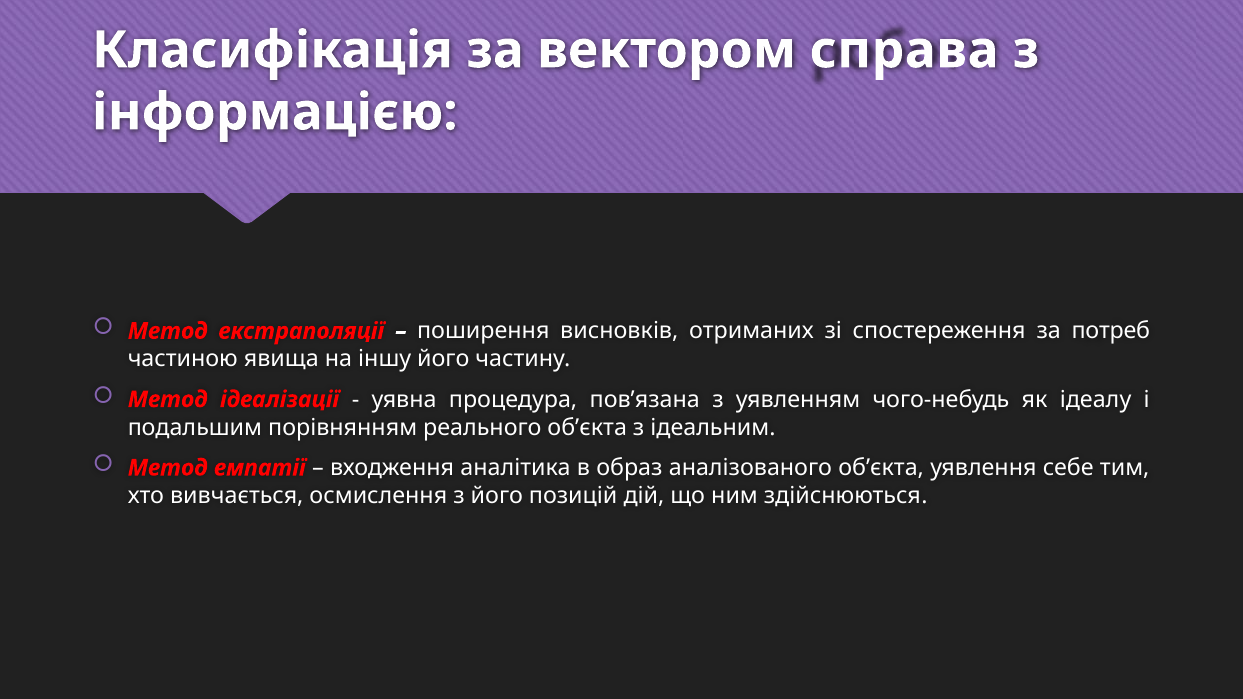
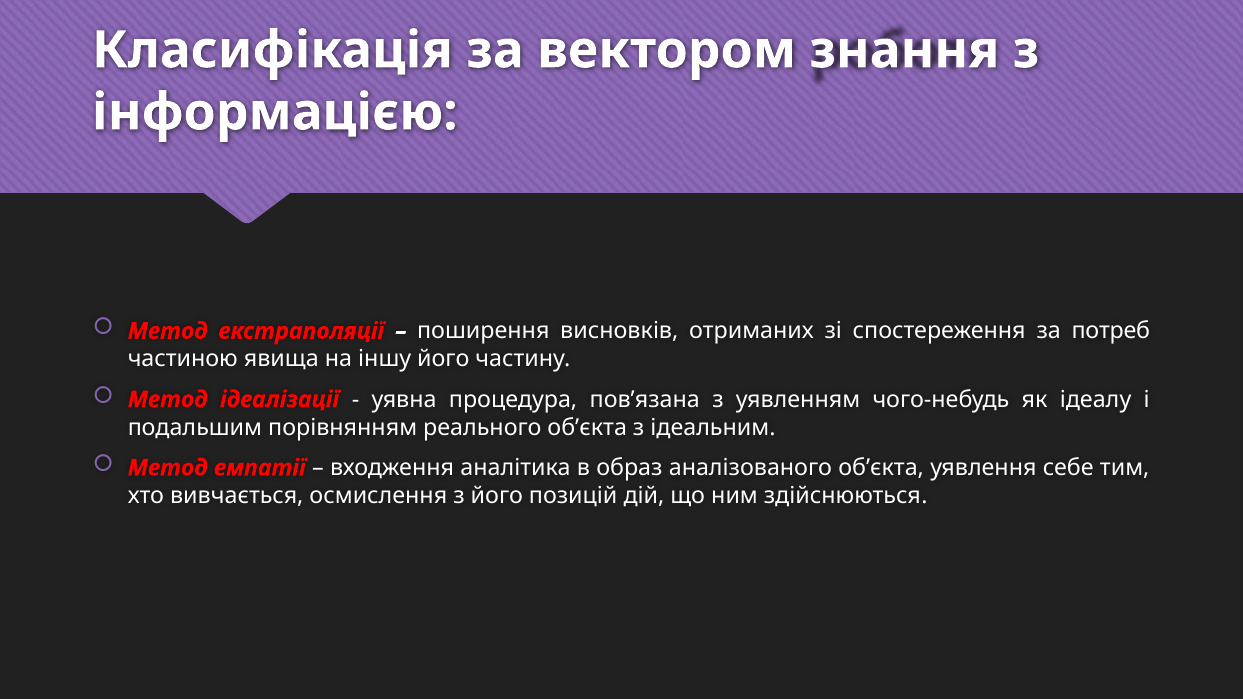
справа: справа -> знання
